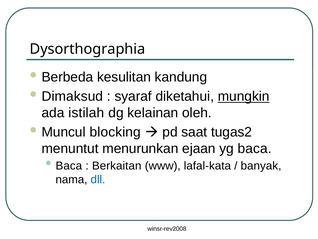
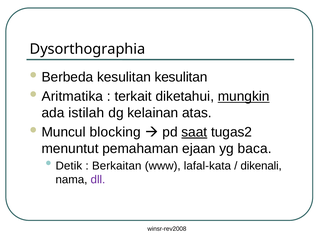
kesulitan kandung: kandung -> kesulitan
Dimaksud: Dimaksud -> Aritmatika
syaraf: syaraf -> terkait
oleh: oleh -> atas
saat underline: none -> present
menurunkan: menurunkan -> pemahaman
Baca at (69, 166): Baca -> Detik
banyak: banyak -> dikenali
dll colour: blue -> purple
